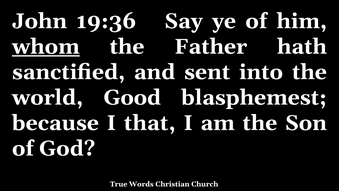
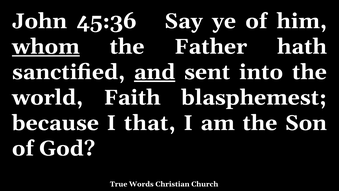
19:36: 19:36 -> 45:36
and underline: none -> present
Good: Good -> Faith
